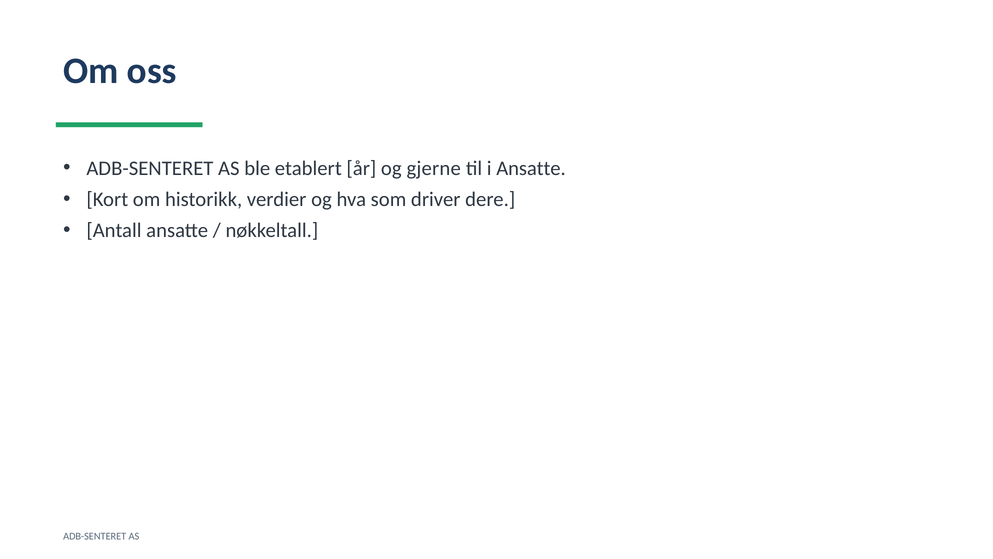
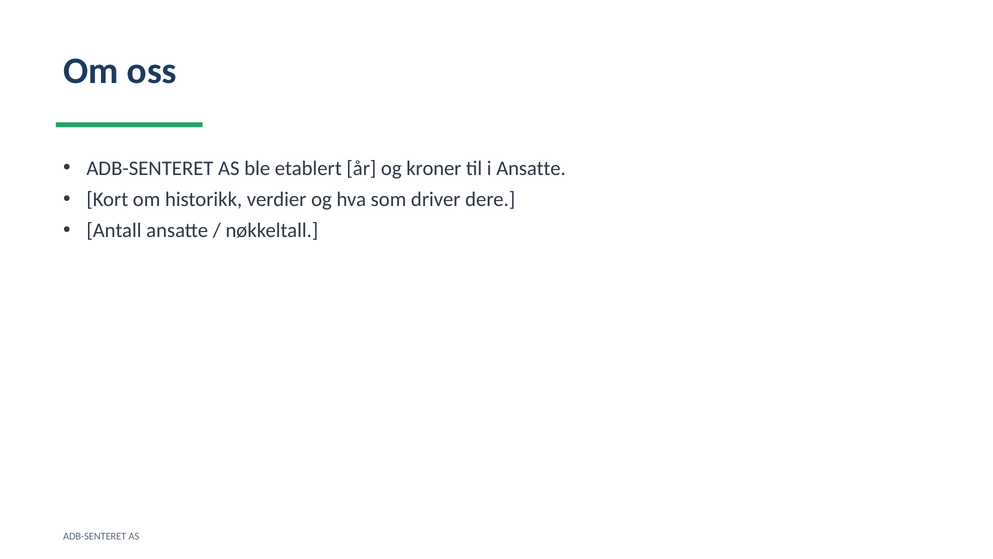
gjerne: gjerne -> kroner
